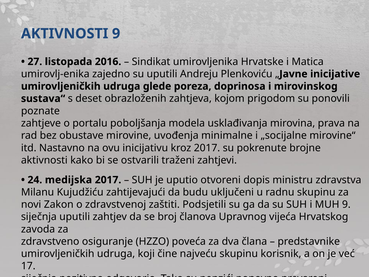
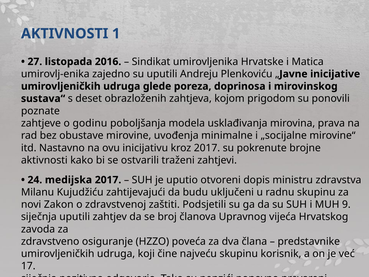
AKTIVNOSTI 9: 9 -> 1
portalu: portalu -> godinu
